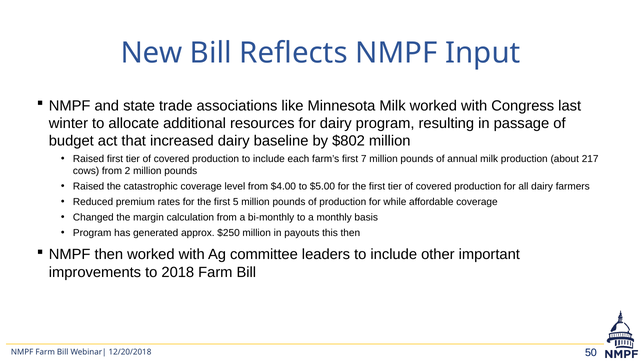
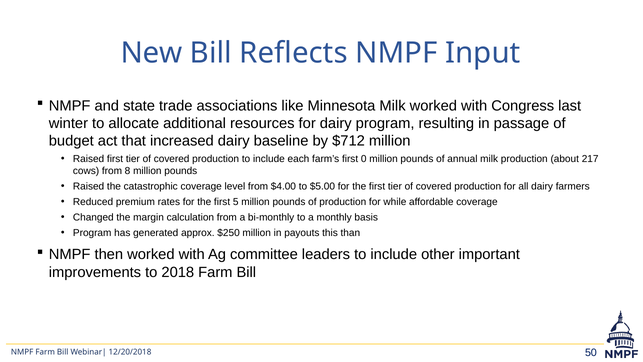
$802: $802 -> $712
7: 7 -> 0
2: 2 -> 8
this then: then -> than
